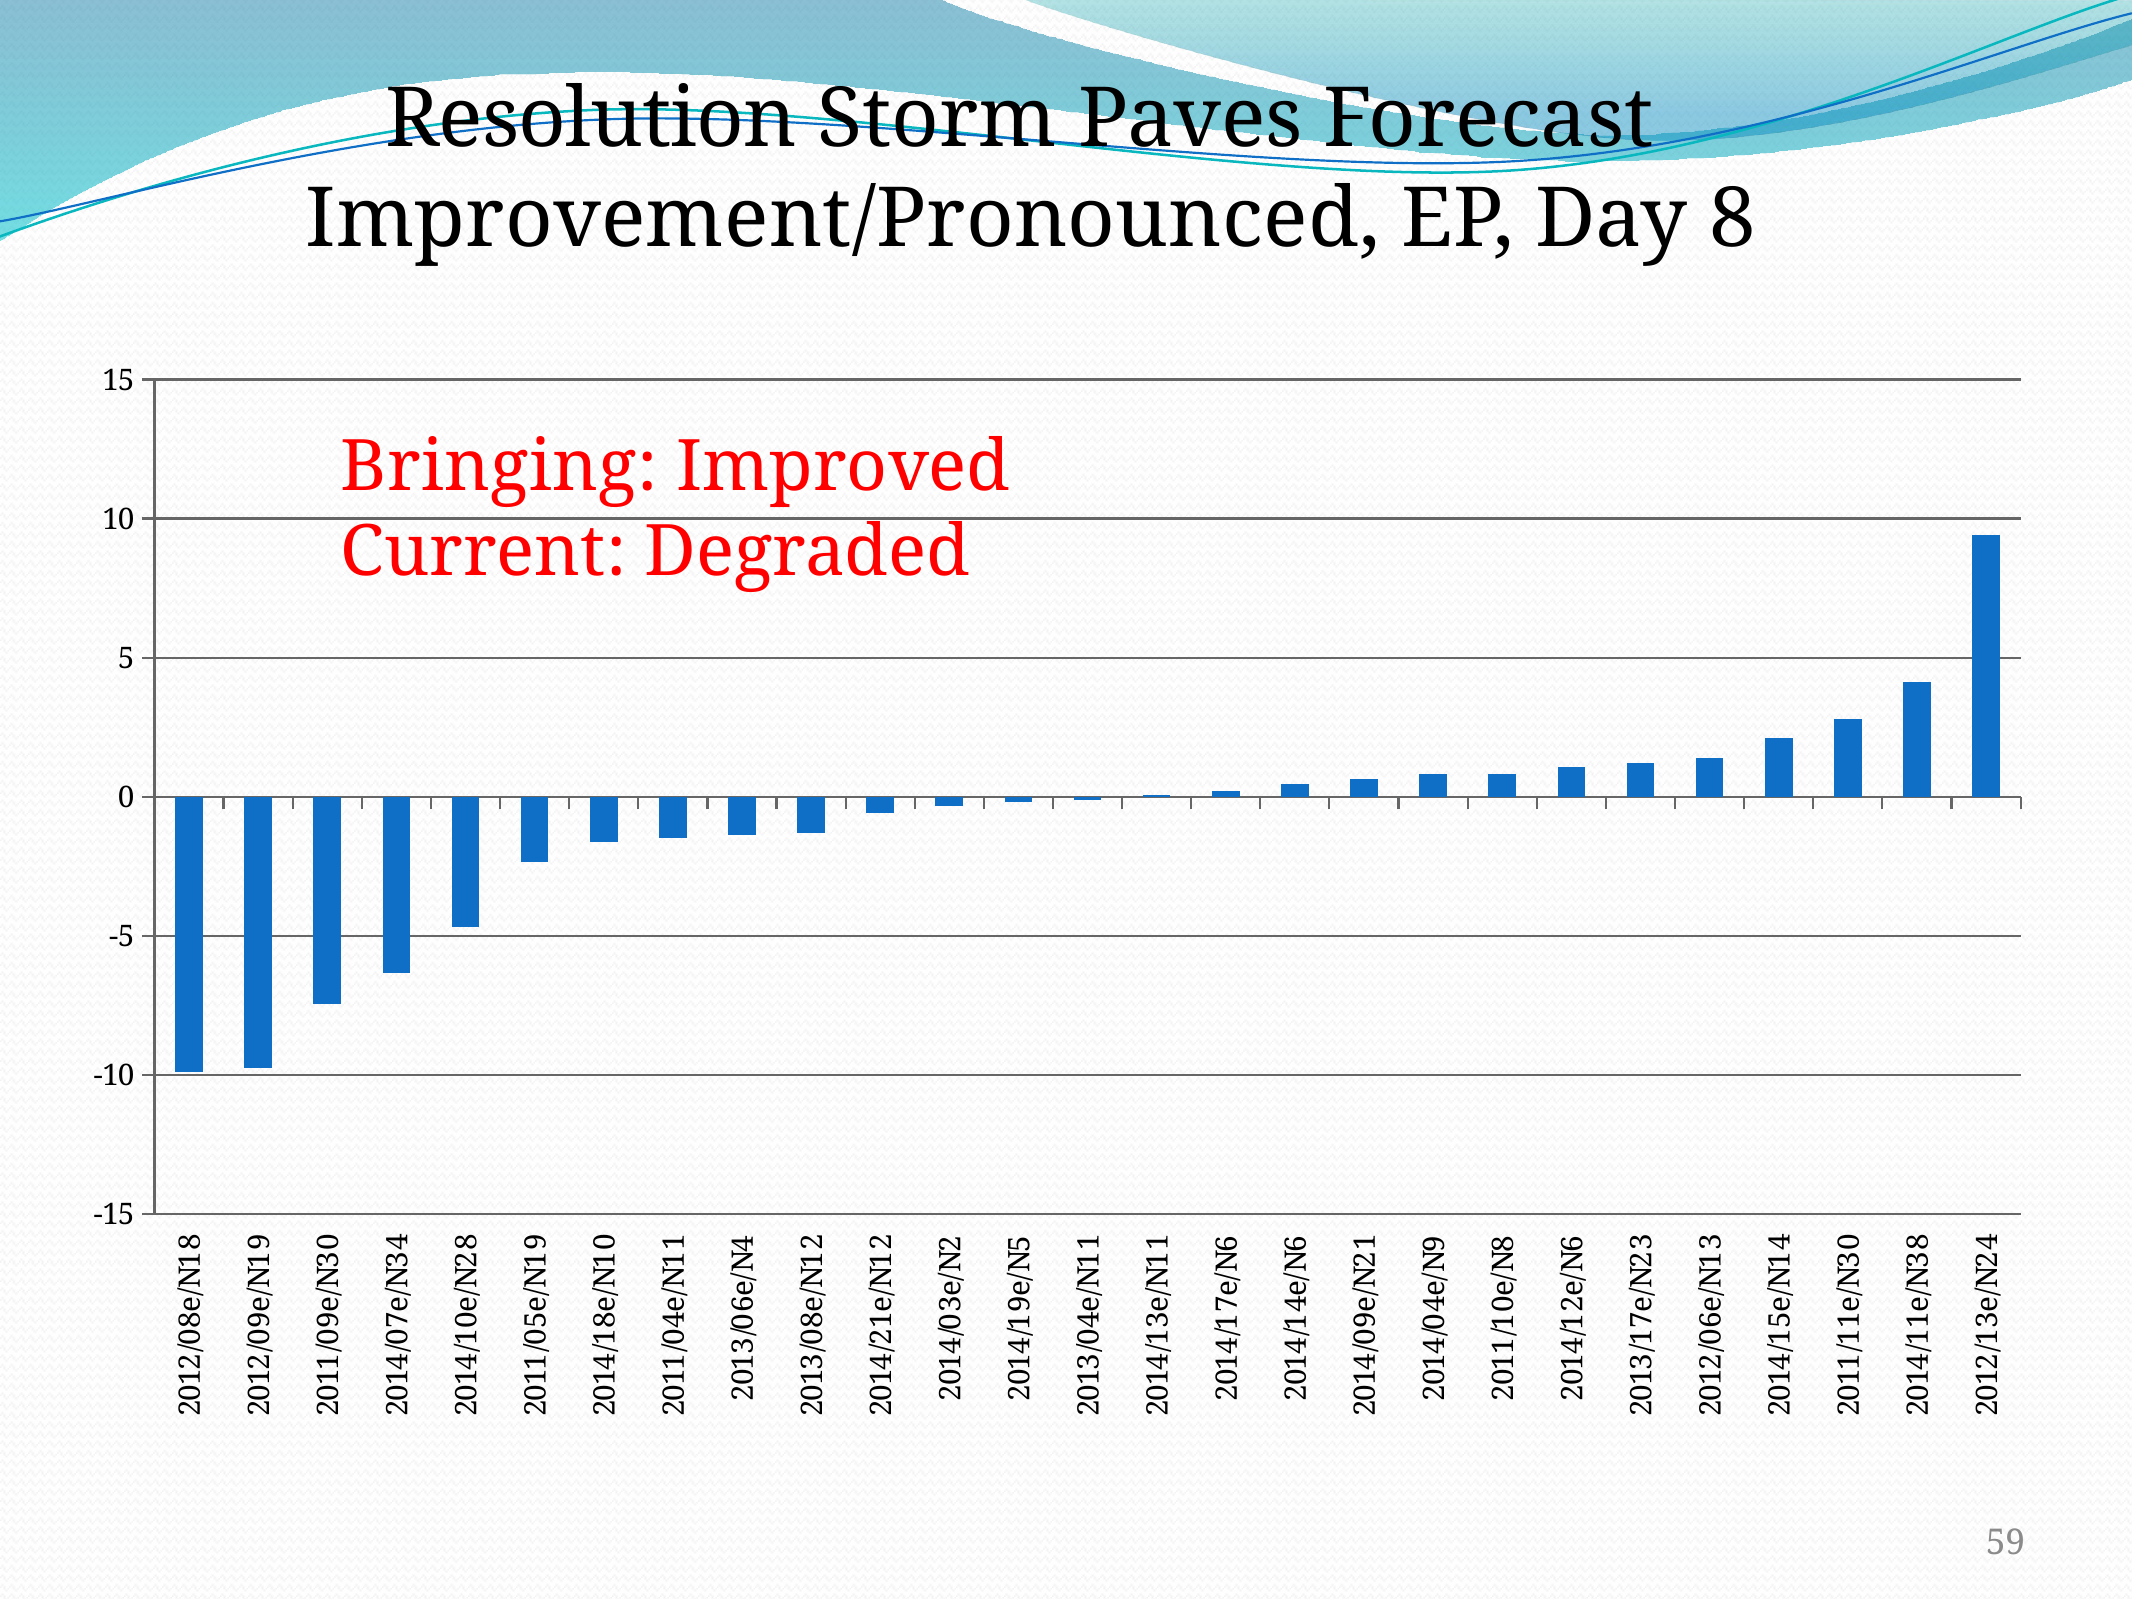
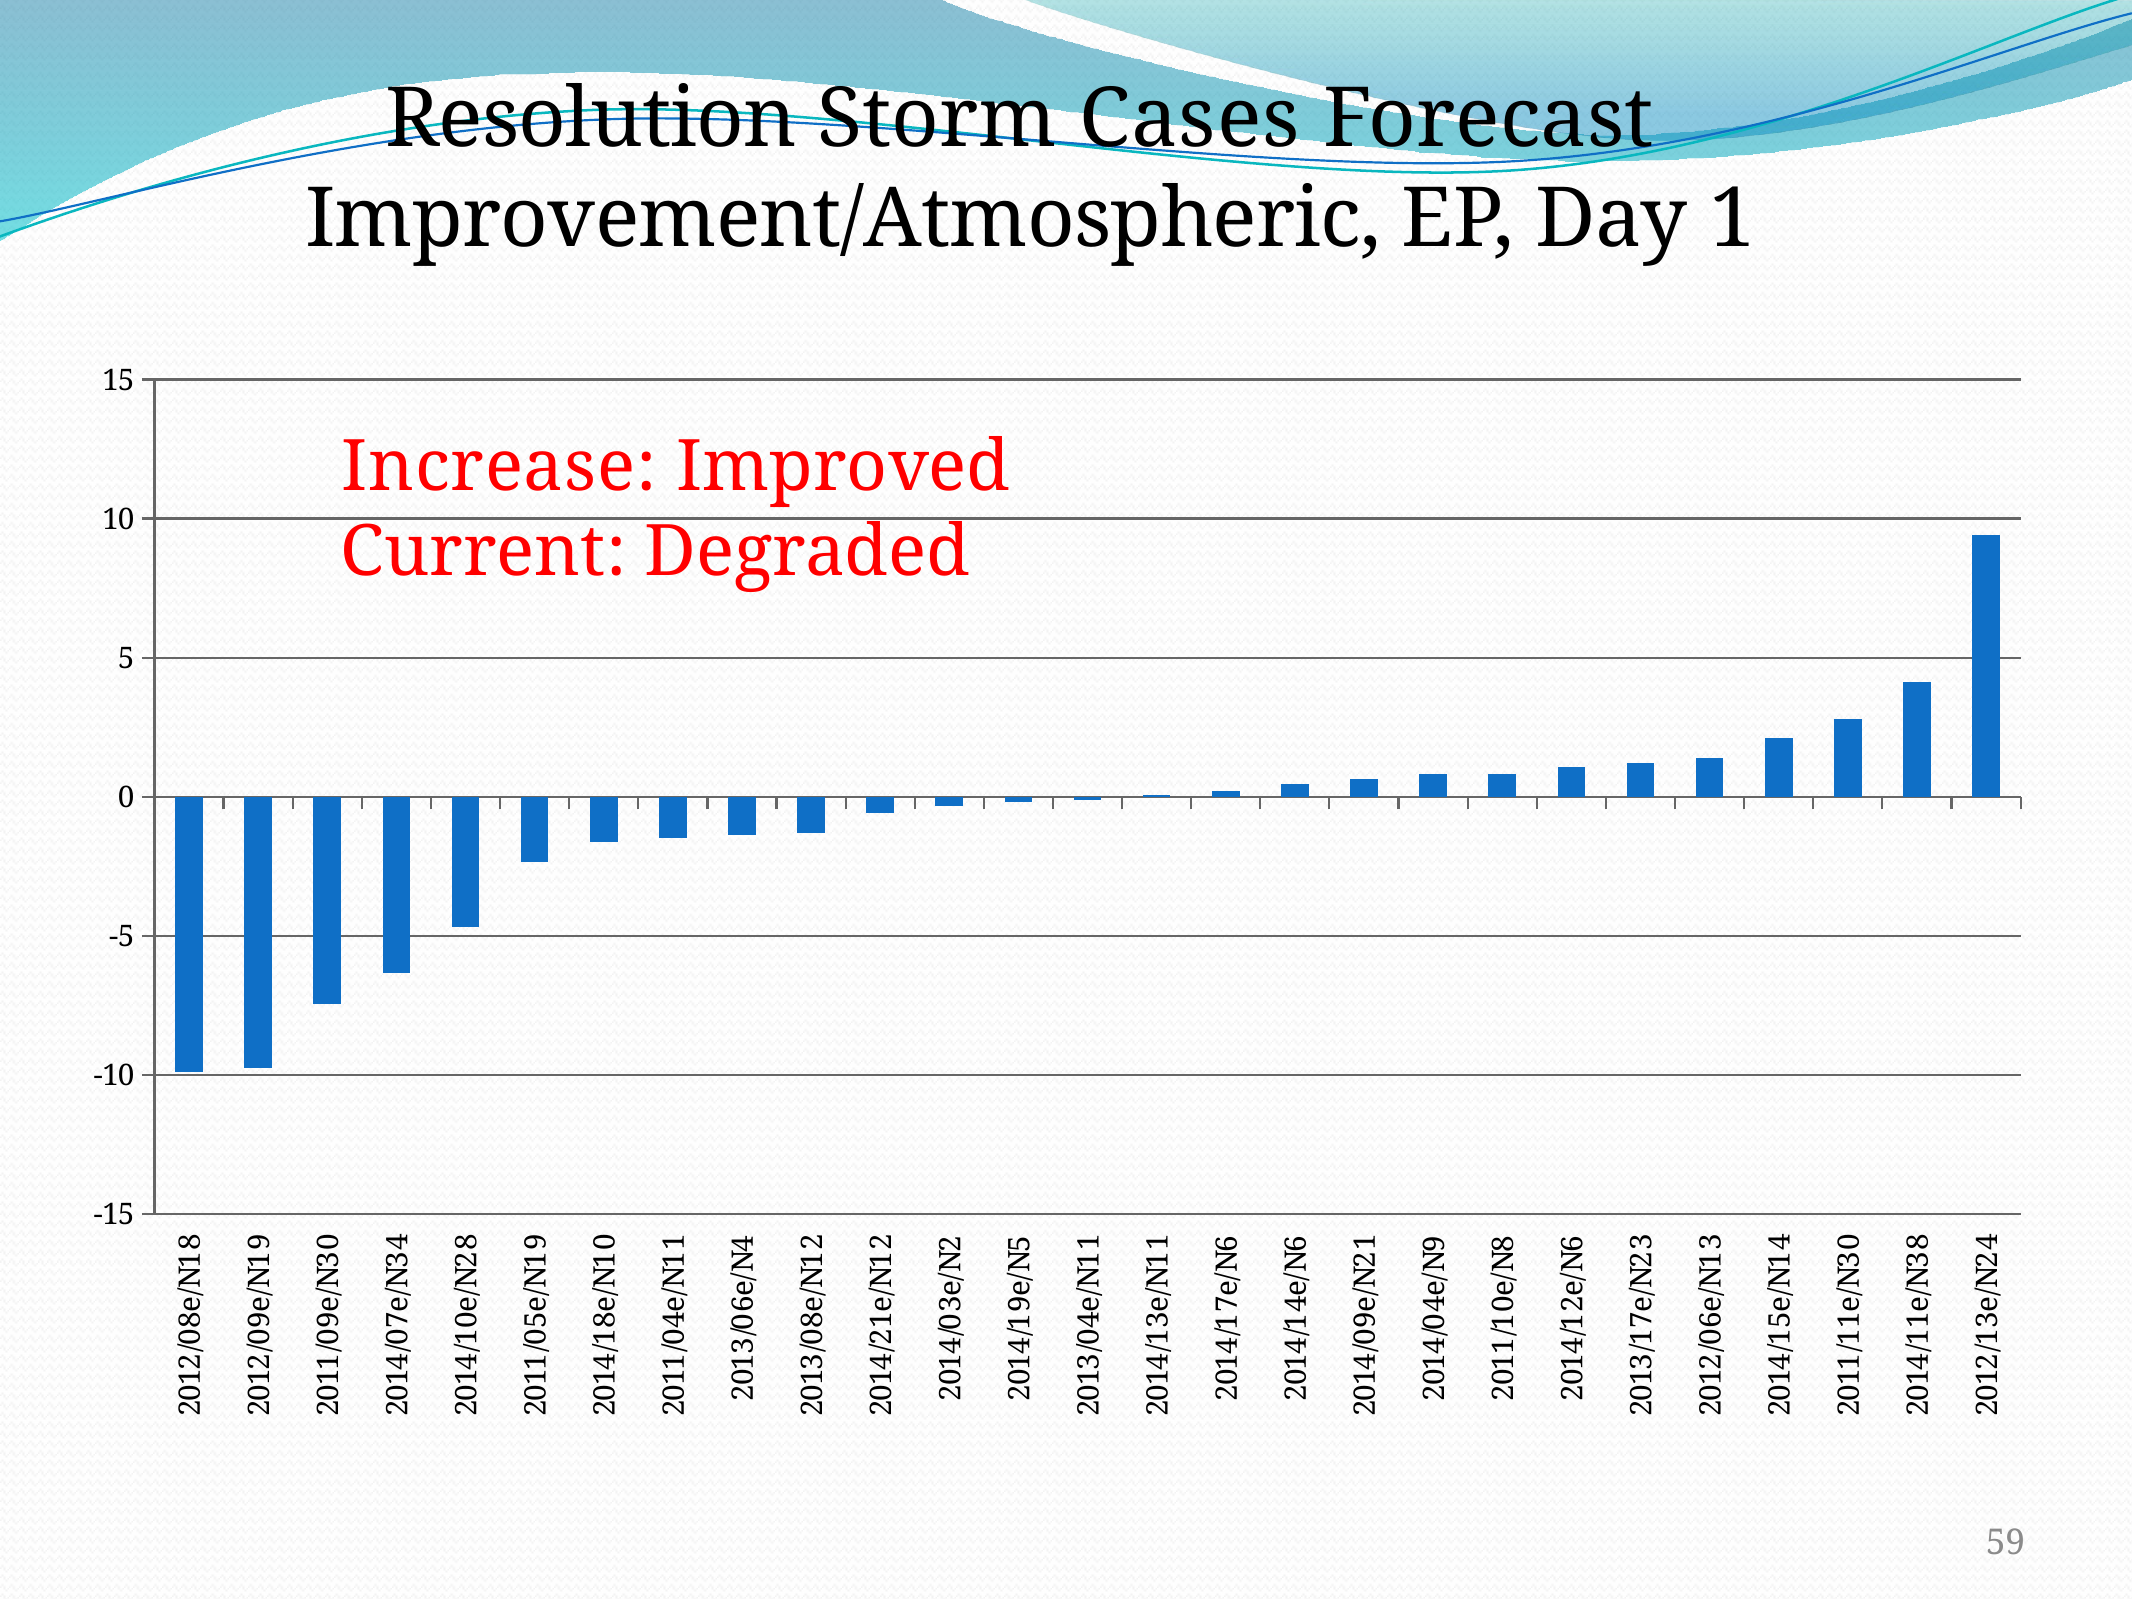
Paves: Paves -> Cases
Improvement/Pronounced: Improvement/Pronounced -> Improvement/Atmospheric
Day 8: 8 -> 1
Bringing: Bringing -> Increase
